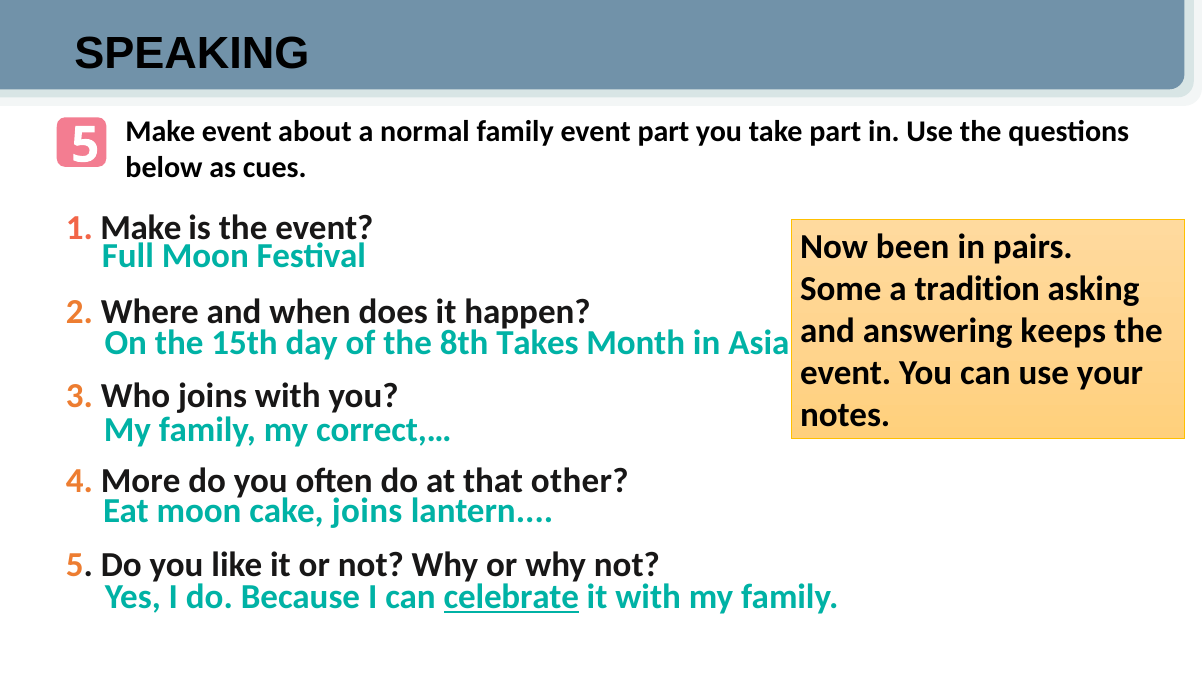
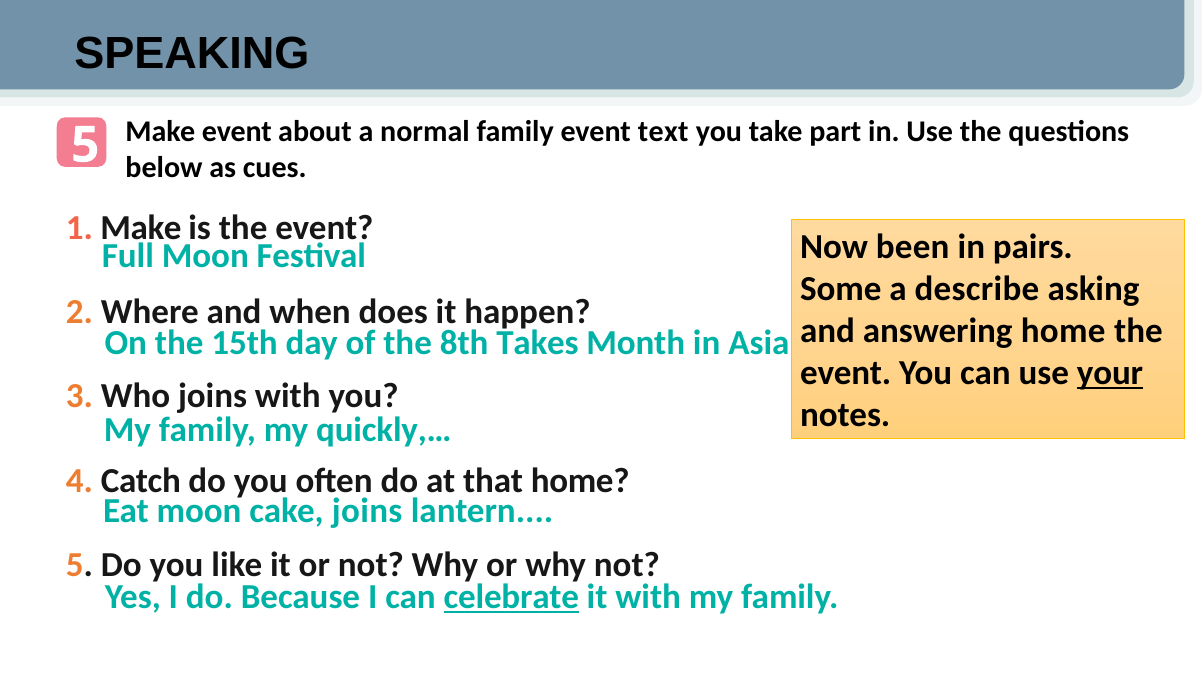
event part: part -> text
tradition: tradition -> describe
answering keeps: keeps -> home
your underline: none -> present
correct,…: correct,… -> quickly,…
More: More -> Catch
that other: other -> home
